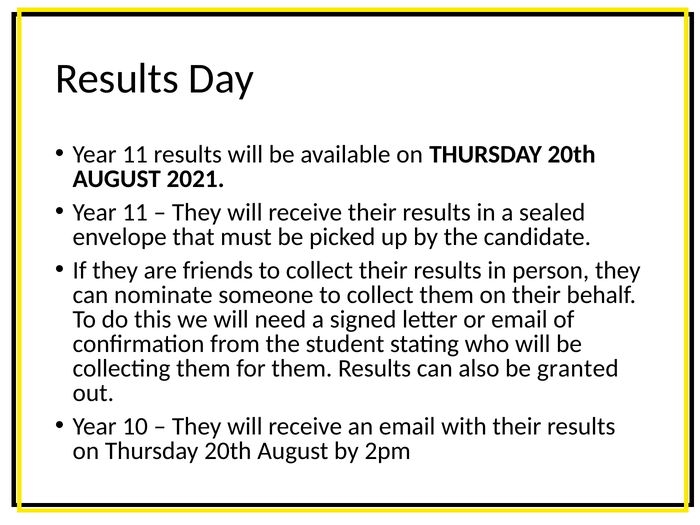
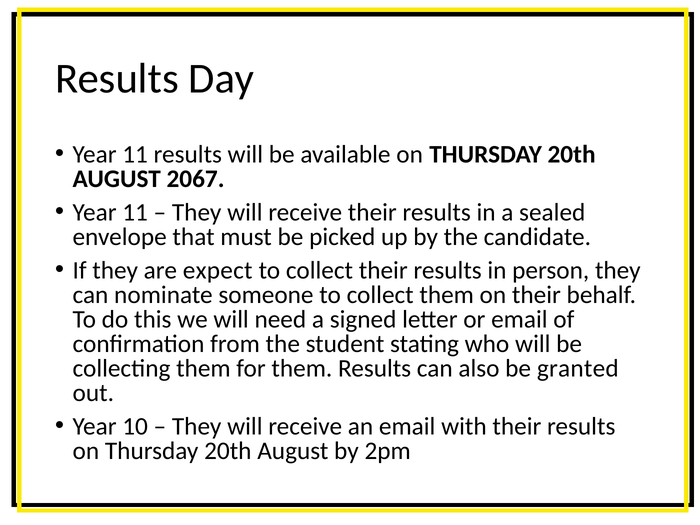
2021: 2021 -> 2067
friends: friends -> expect
